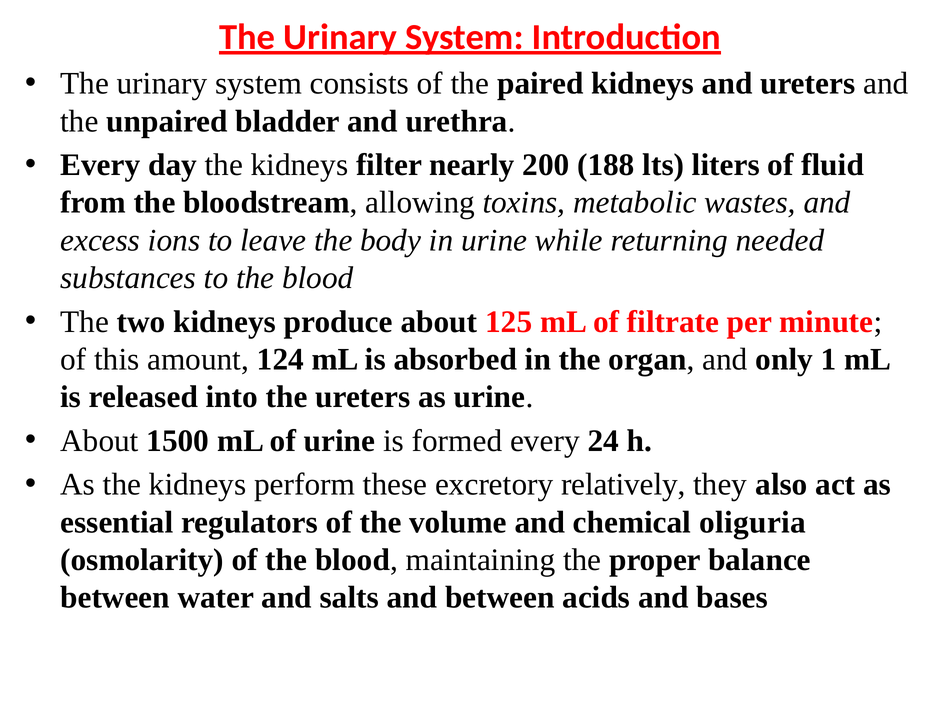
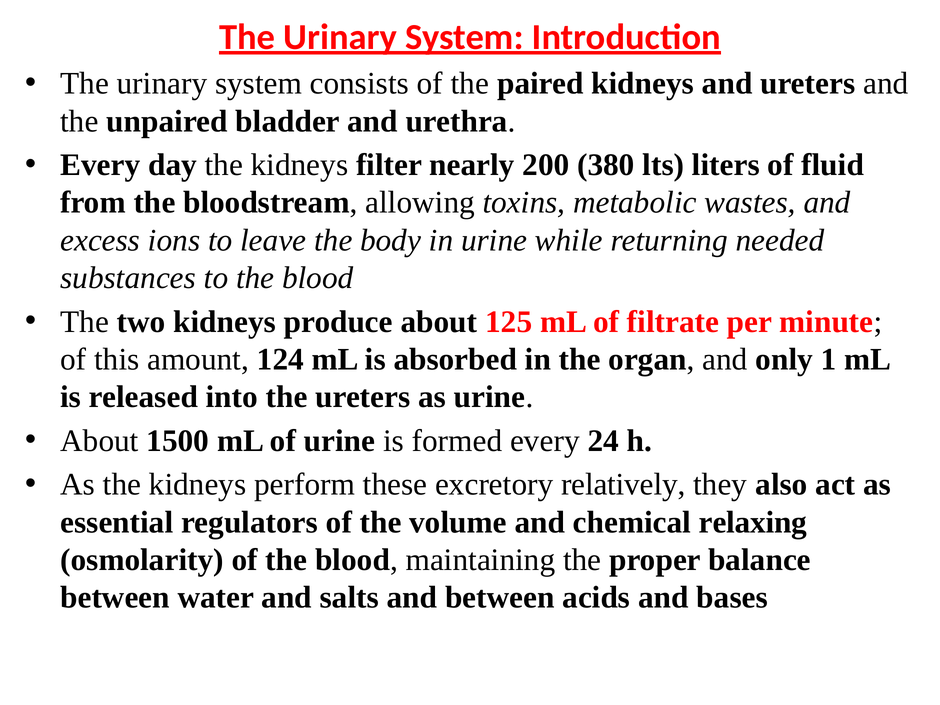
188: 188 -> 380
oliguria: oliguria -> relaxing
